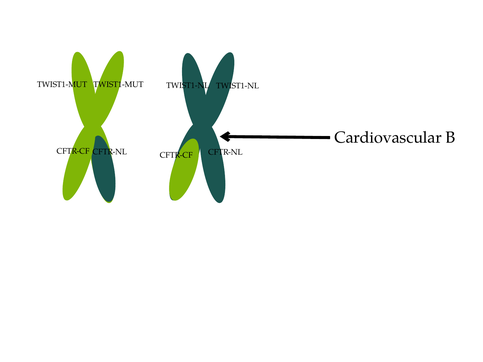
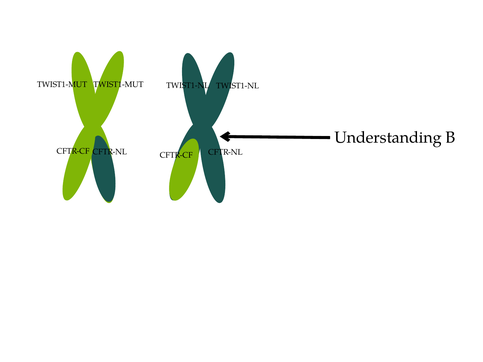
Cardiovascular: Cardiovascular -> Understanding
